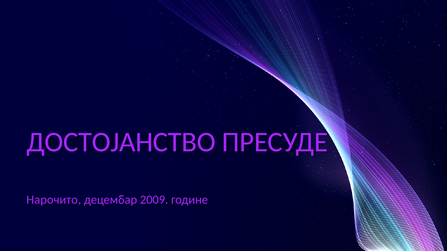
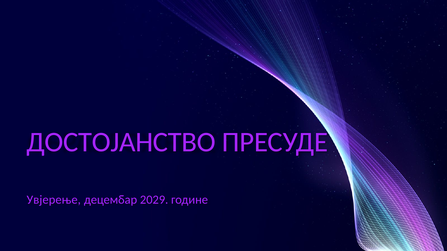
Нарочито: Нарочито -> Увјерење
2009: 2009 -> 2029
